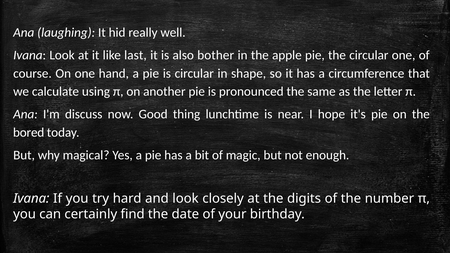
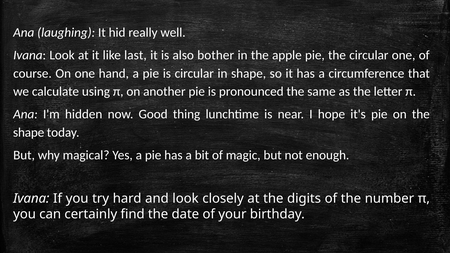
discuss: discuss -> hidden
bored at (29, 132): bored -> shape
